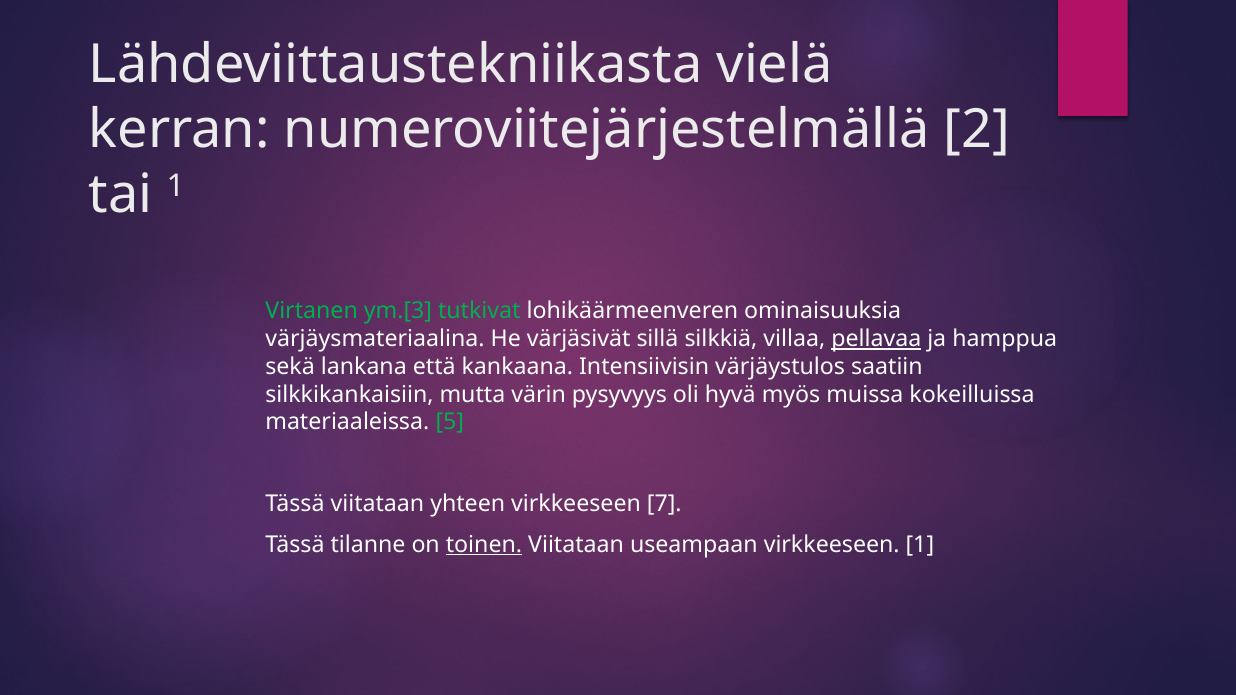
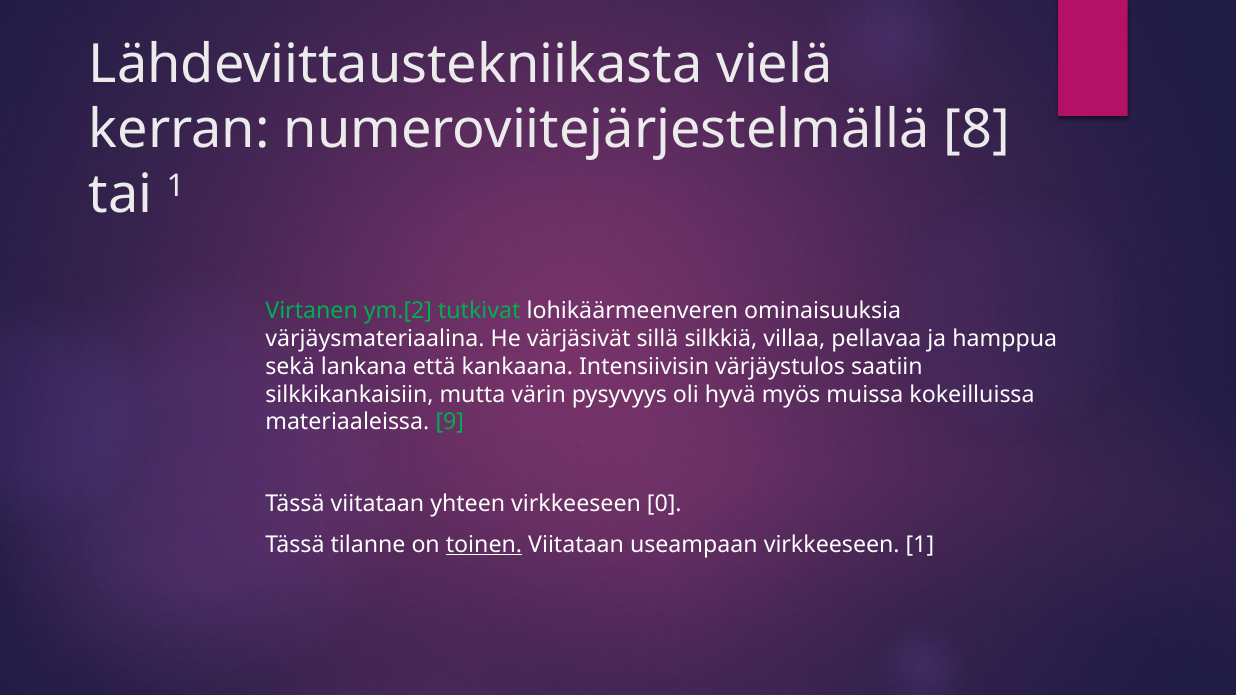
2: 2 -> 8
ym.[3: ym.[3 -> ym.[2
pellavaa underline: present -> none
5: 5 -> 9
7: 7 -> 0
